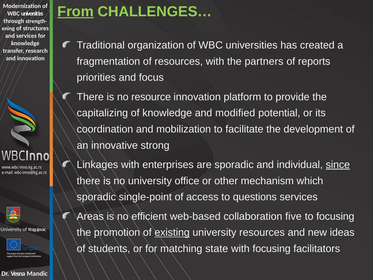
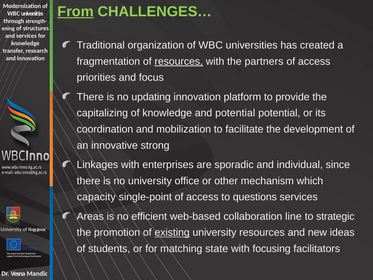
resources at (179, 61) underline: none -> present
reports at (314, 61): reports -> access
resource: resource -> updating
and modified: modified -> potential
since underline: present -> none
sporadic at (96, 197): sporadic -> capacity
five: five -> line
to focusing: focusing -> strategic
